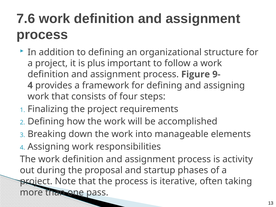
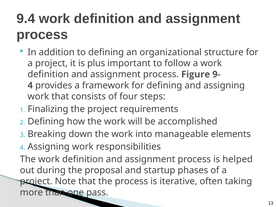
7.6: 7.6 -> 9.4
activity: activity -> helped
